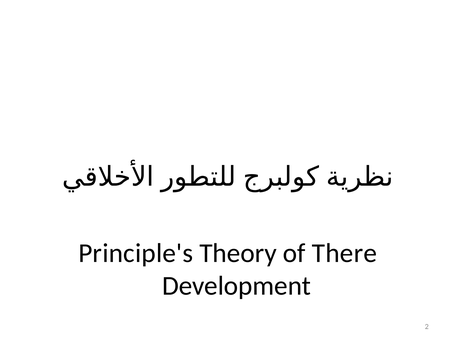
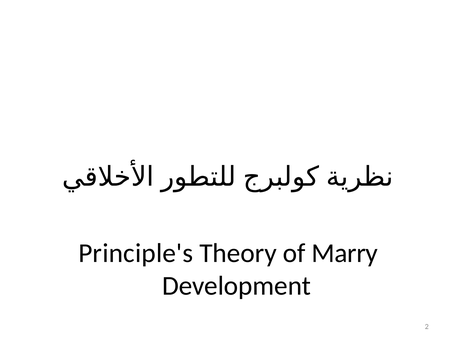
There: There -> Marry
